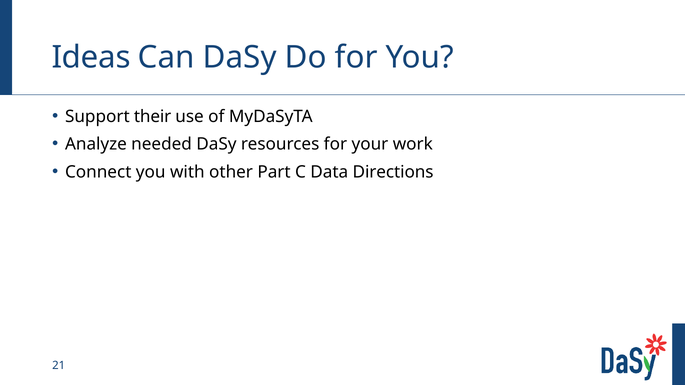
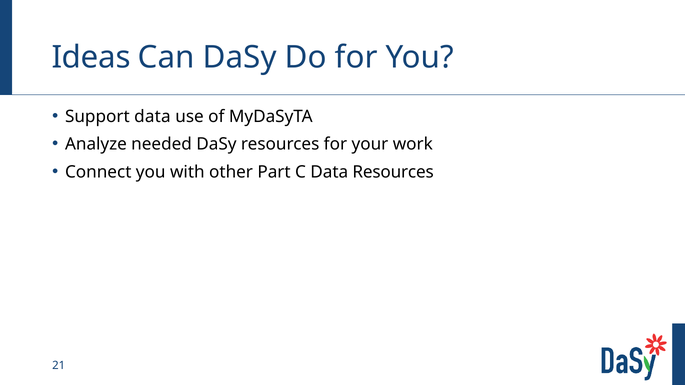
Support their: their -> data
Data Directions: Directions -> Resources
